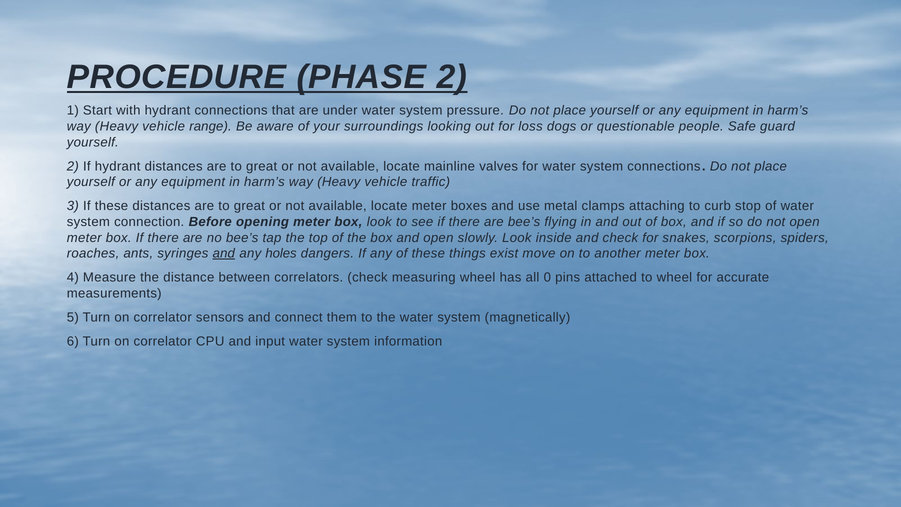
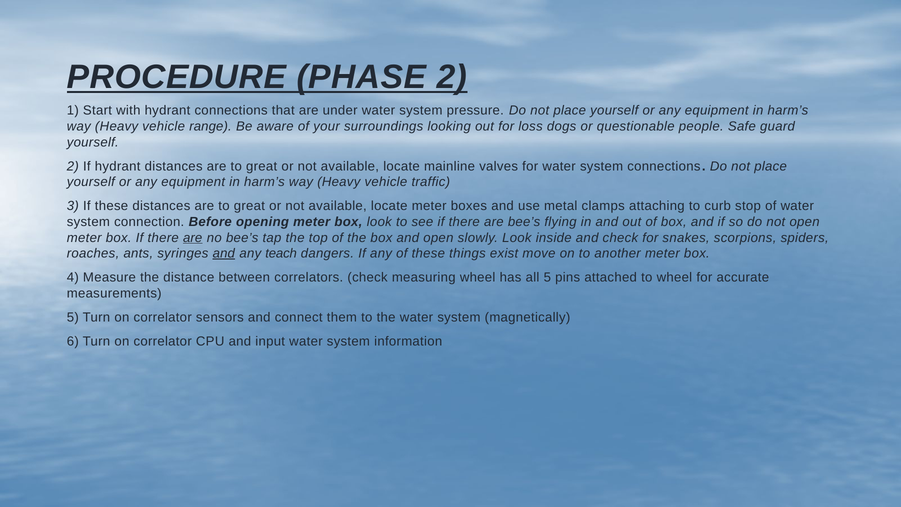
are at (193, 238) underline: none -> present
holes: holes -> teach
all 0: 0 -> 5
